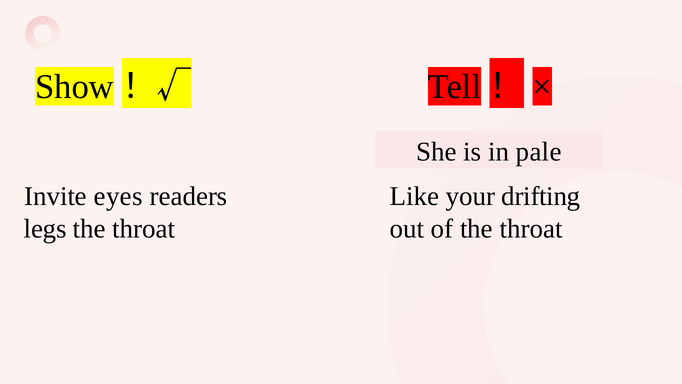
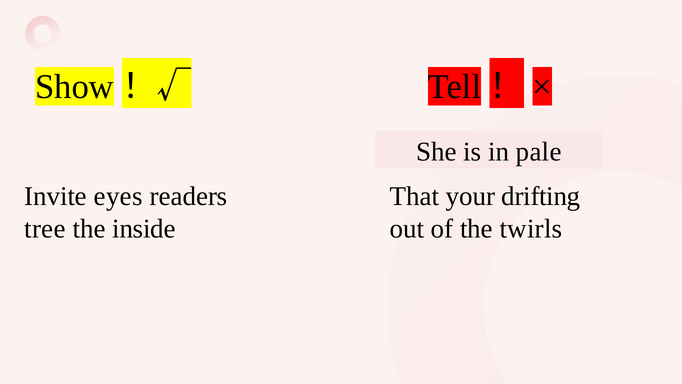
Like: Like -> That
legs: legs -> tree
throat at (144, 228): throat -> inside
of the throat: throat -> twirls
